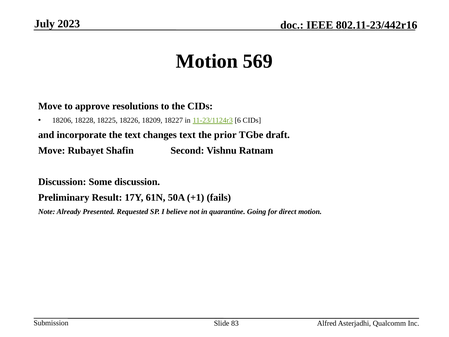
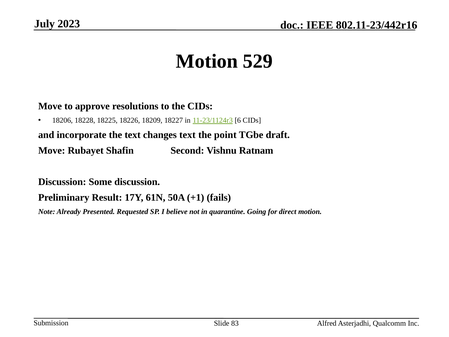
569: 569 -> 529
prior: prior -> point
